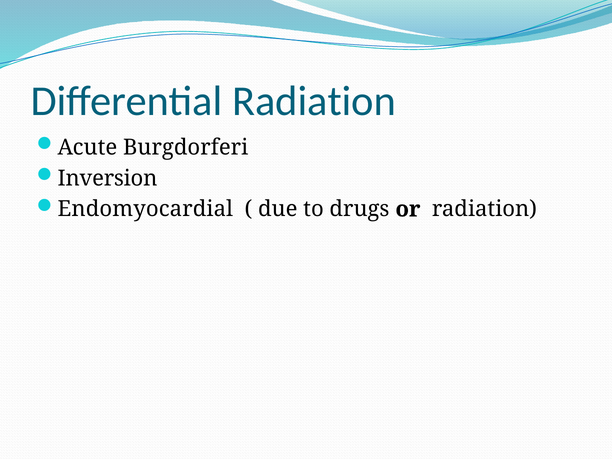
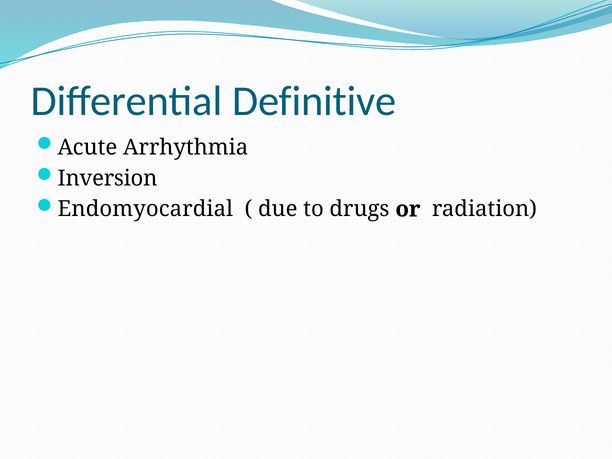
Differential Radiation: Radiation -> Definitive
Burgdorferi: Burgdorferi -> Arrhythmia
